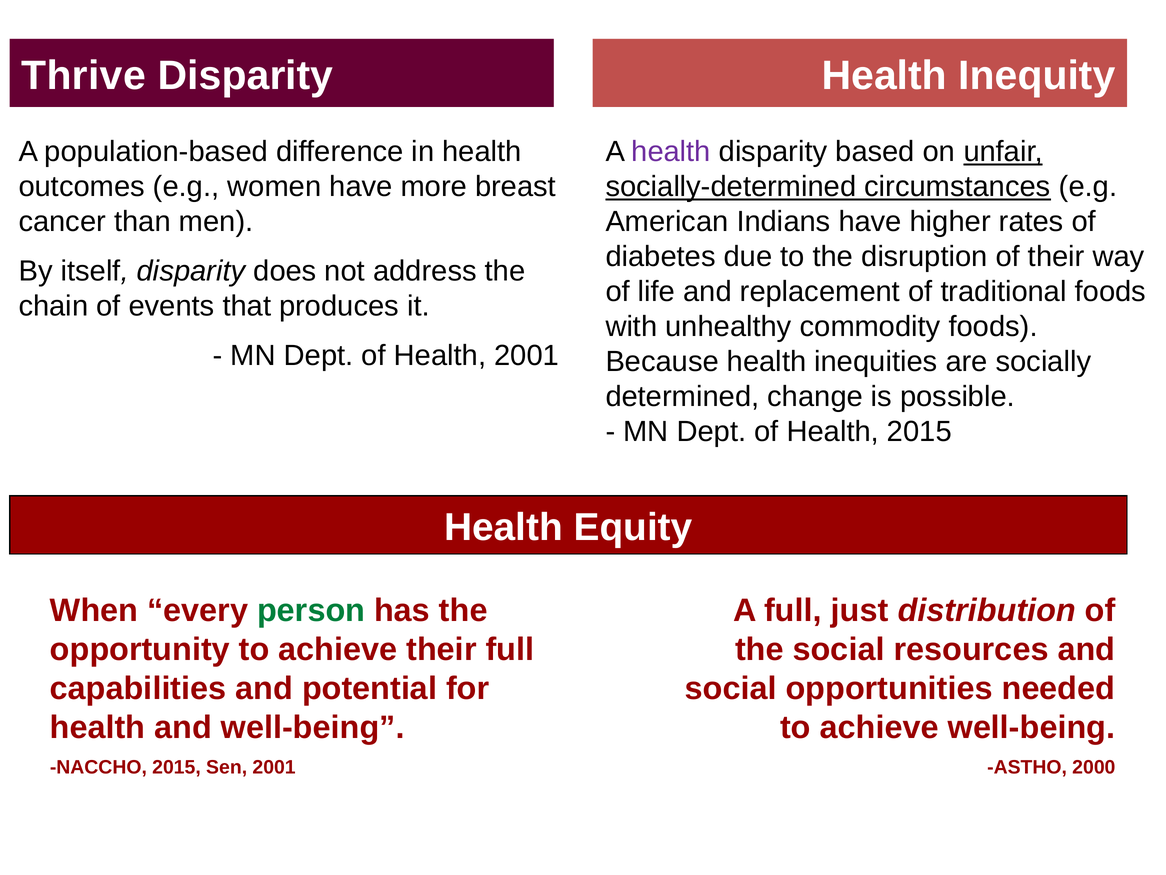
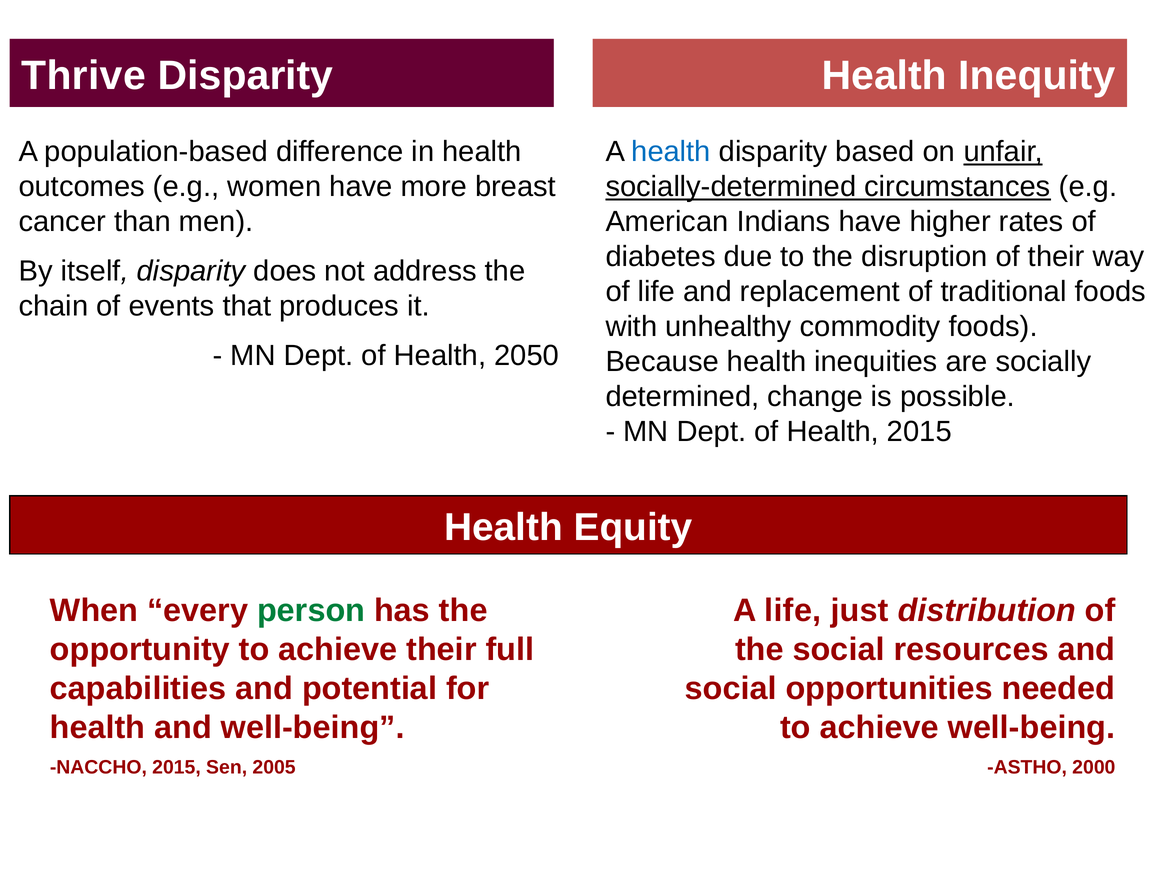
health at (671, 152) colour: purple -> blue
Health 2001: 2001 -> 2050
A full: full -> life
Sen 2001: 2001 -> 2005
